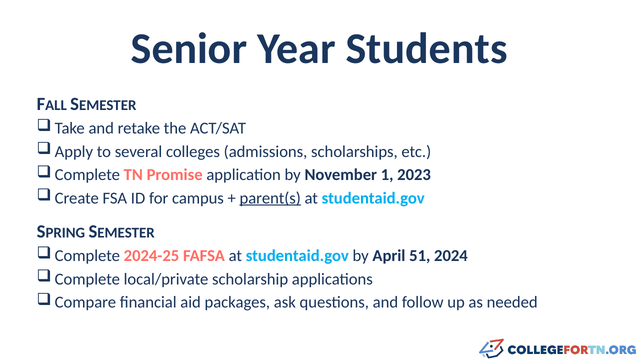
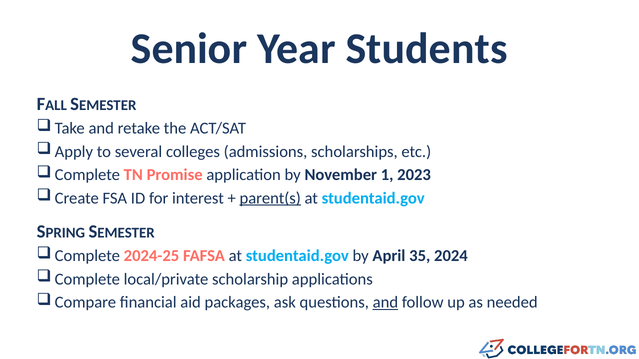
campus: campus -> interest
51: 51 -> 35
and at (385, 303) underline: none -> present
